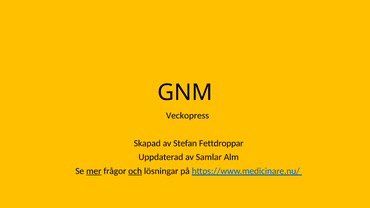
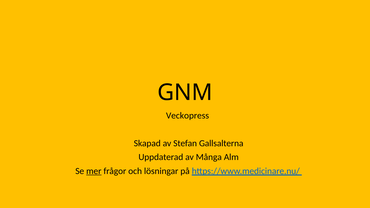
Fettdroppar: Fettdroppar -> Gallsalterna
Samlar: Samlar -> Många
och underline: present -> none
